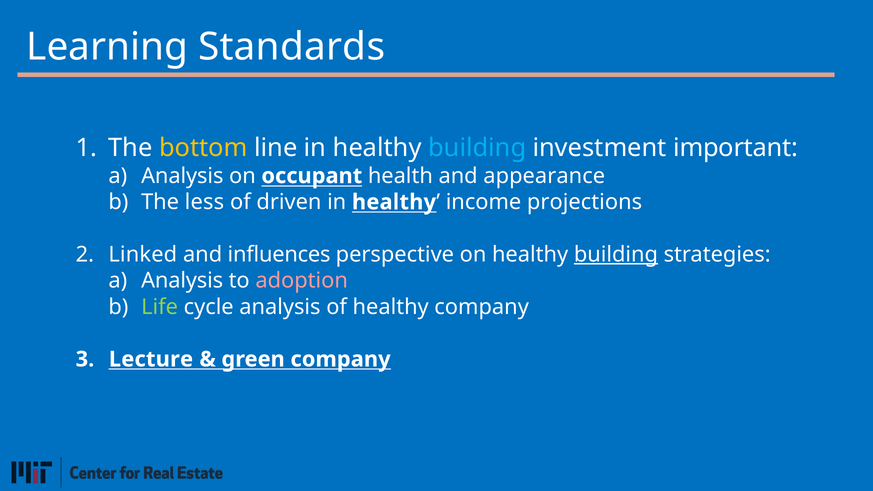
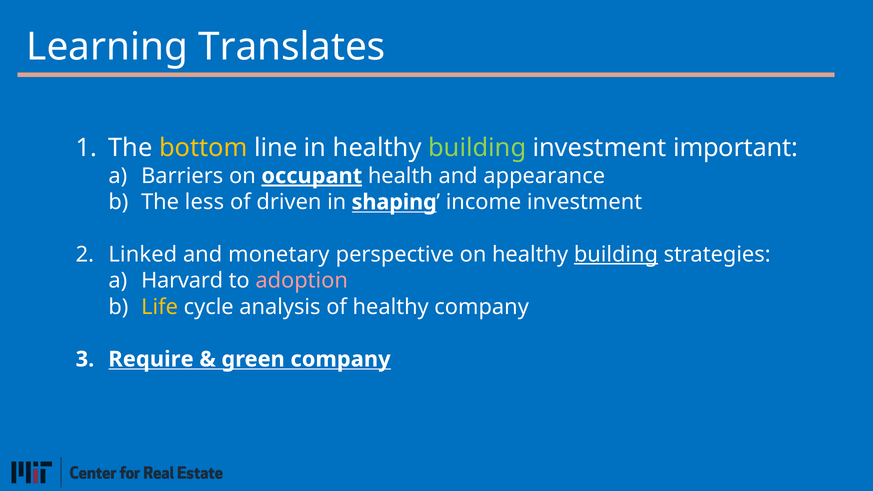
Standards: Standards -> Translates
building at (477, 148) colour: light blue -> light green
Analysis at (182, 176): Analysis -> Barriers
occupant underline: none -> present
healthy at (394, 202): healthy -> shaping
income projections: projections -> investment
influences: influences -> monetary
Analysis at (182, 281): Analysis -> Harvard
Life colour: light green -> yellow
Lecture: Lecture -> Require
